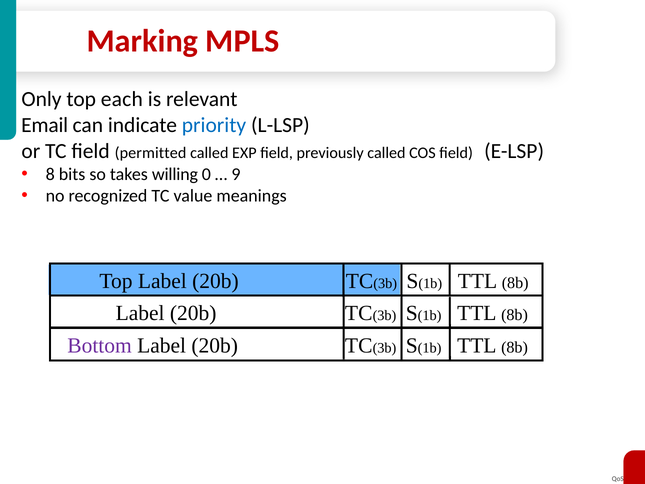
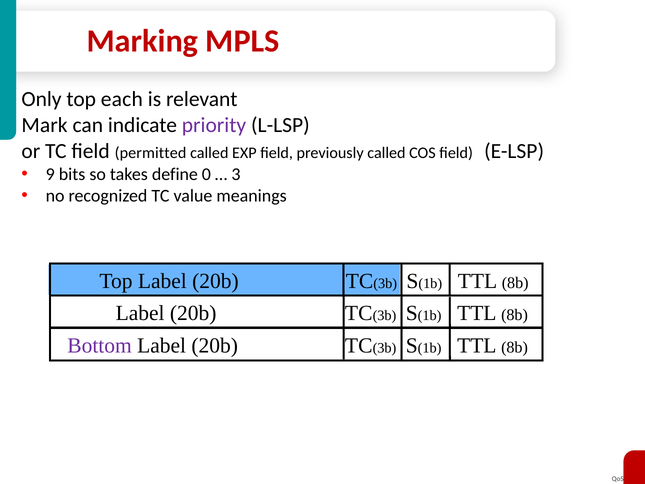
Email: Email -> Mark
priority colour: blue -> purple
8: 8 -> 9
willing: willing -> define
9: 9 -> 3
